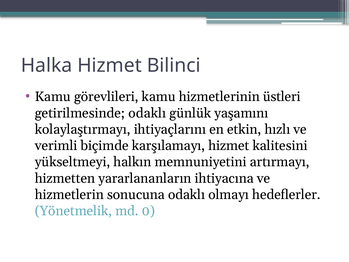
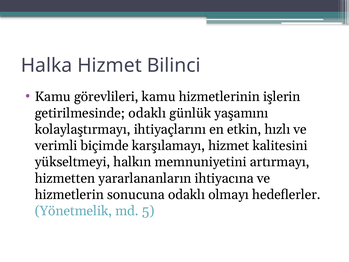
üstleri: üstleri -> işlerin
0: 0 -> 5
